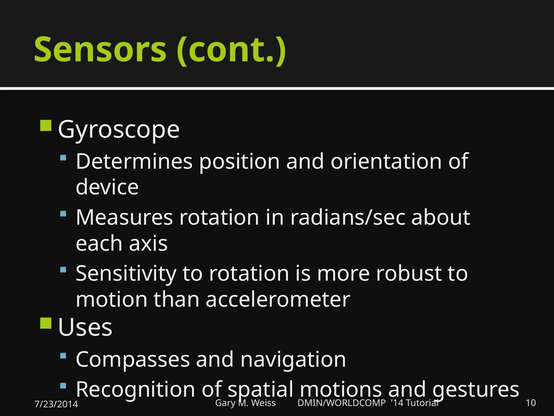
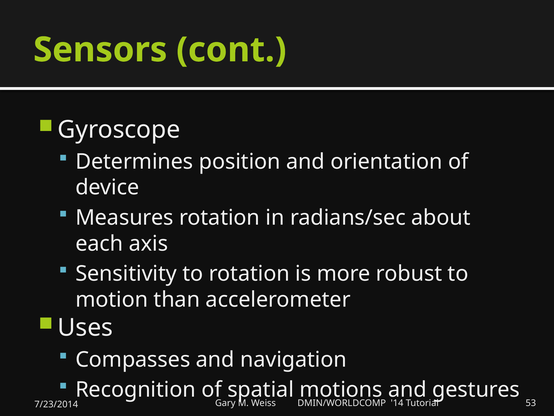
10: 10 -> 53
